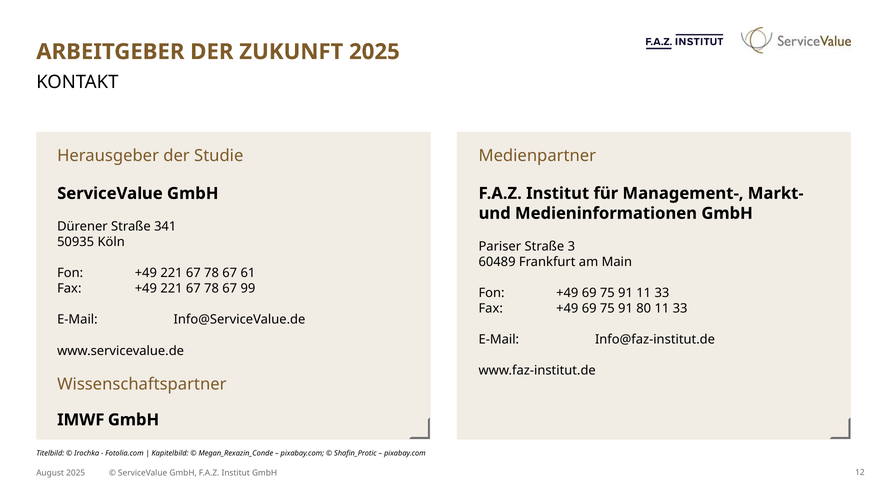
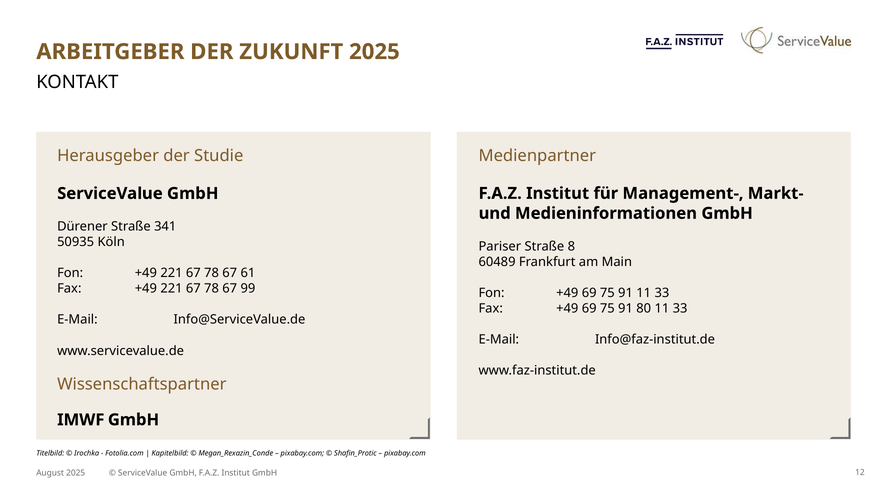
3: 3 -> 8
